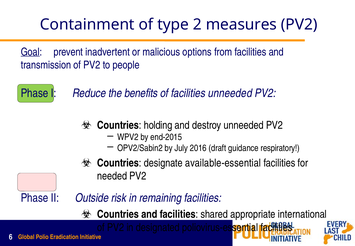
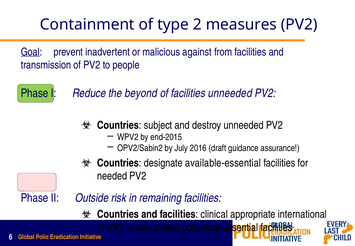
options: options -> against
benefits: benefits -> beyond
holding: holding -> subject
respiratory: respiratory -> assurance
shared: shared -> clinical
